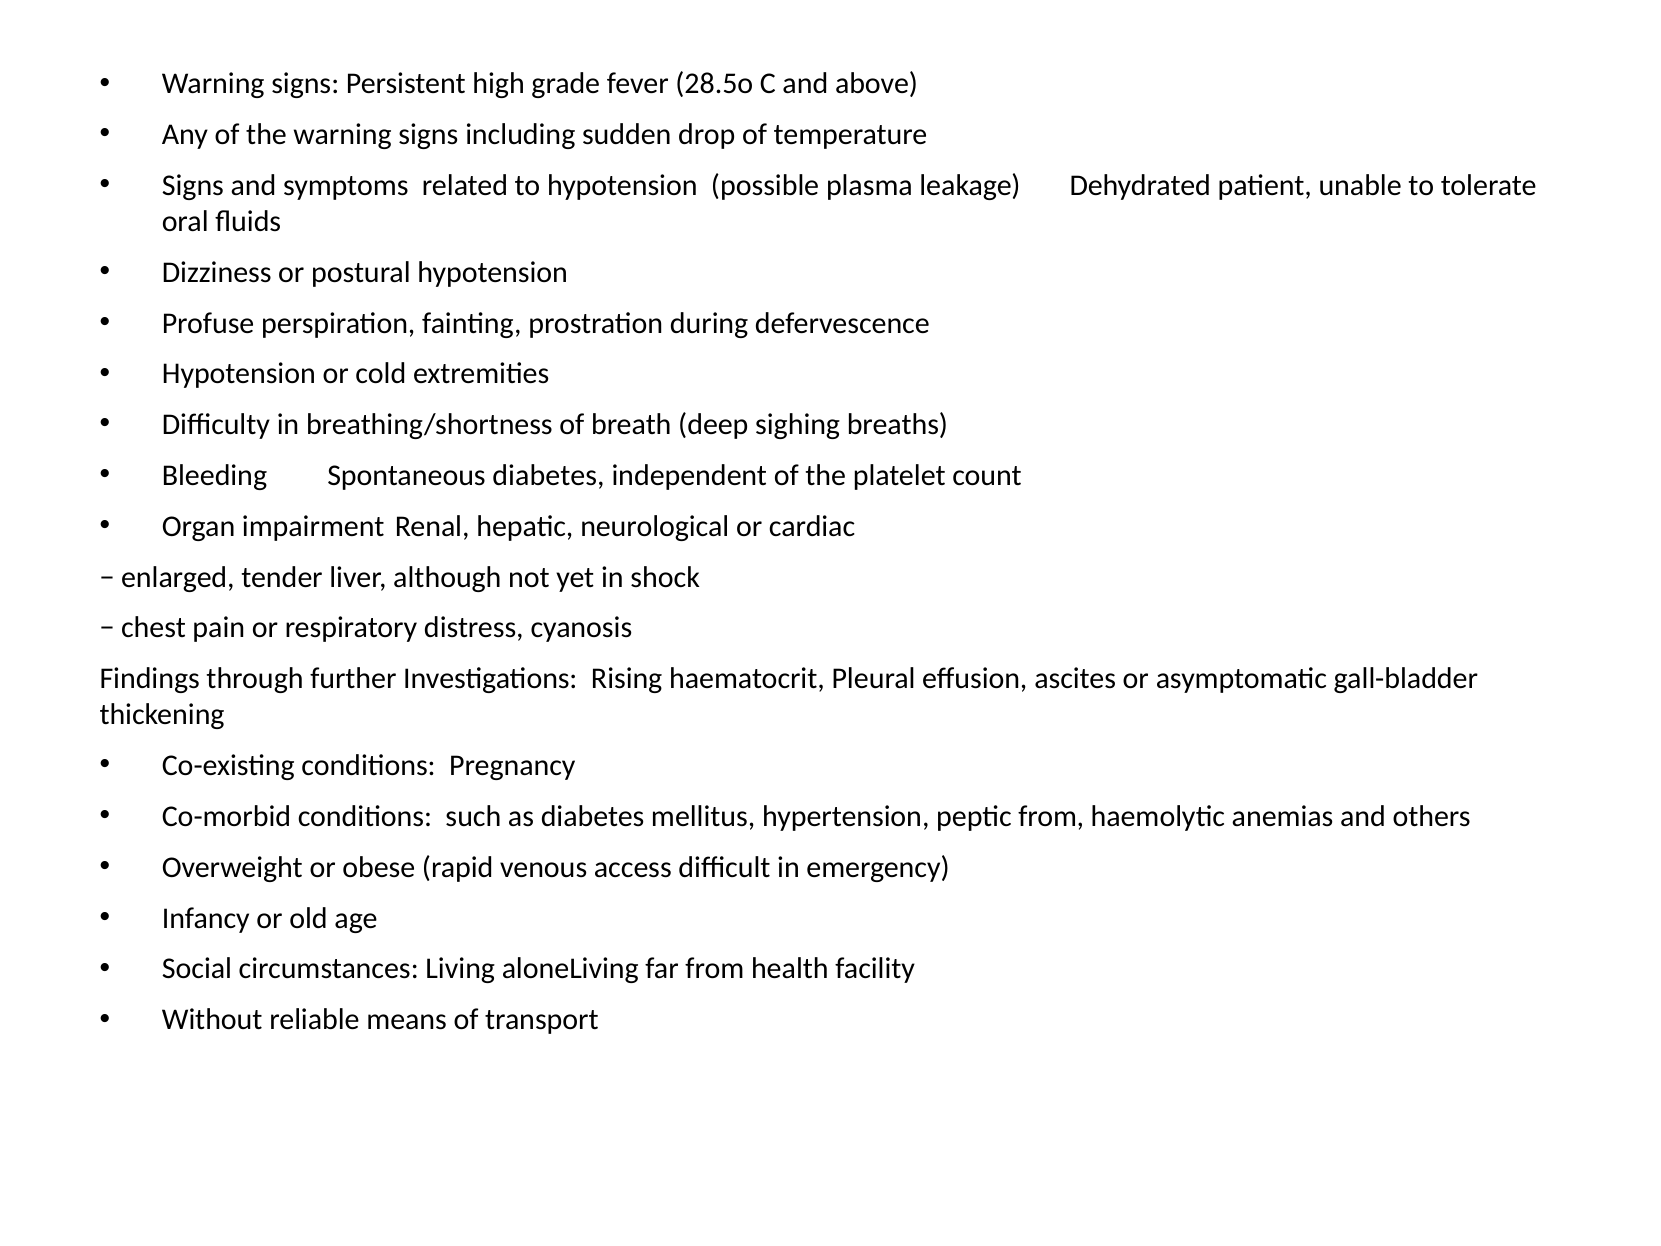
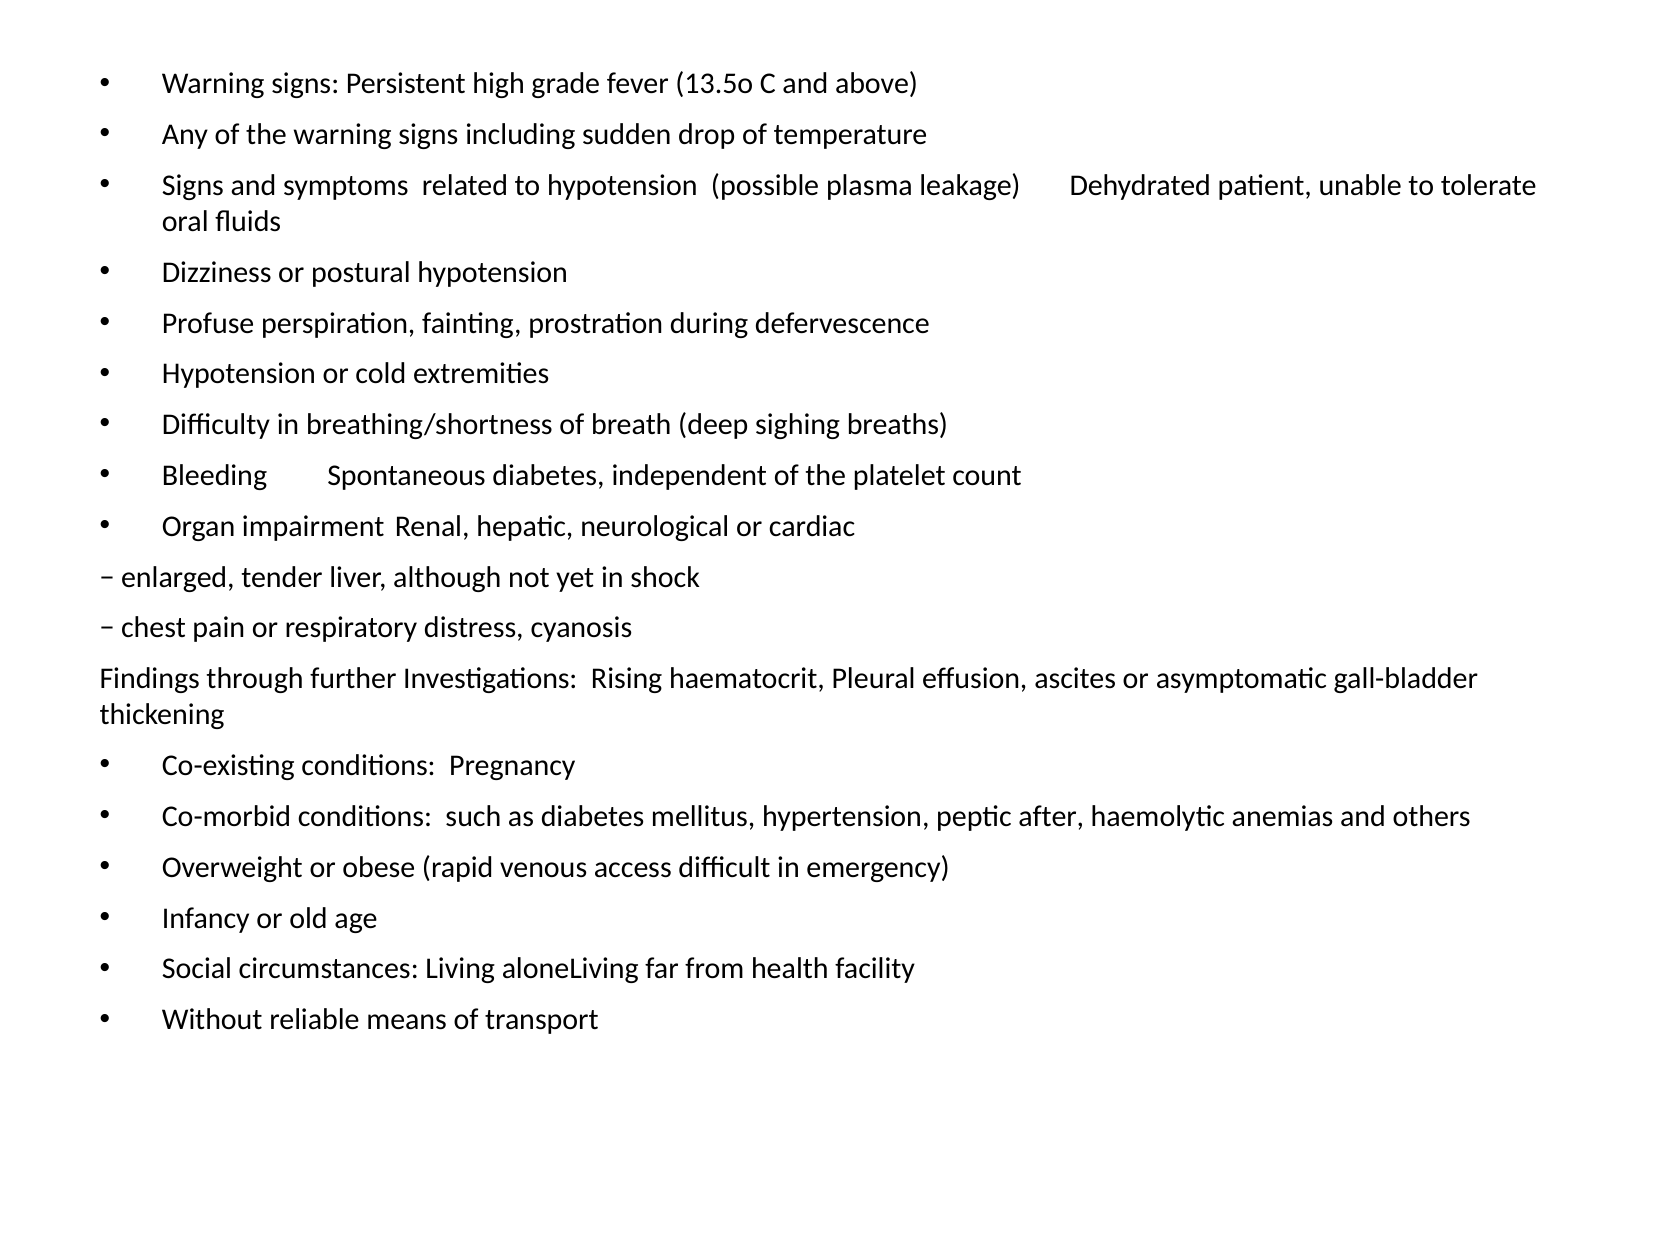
28.5o: 28.5o -> 13.5o
peptic from: from -> after
